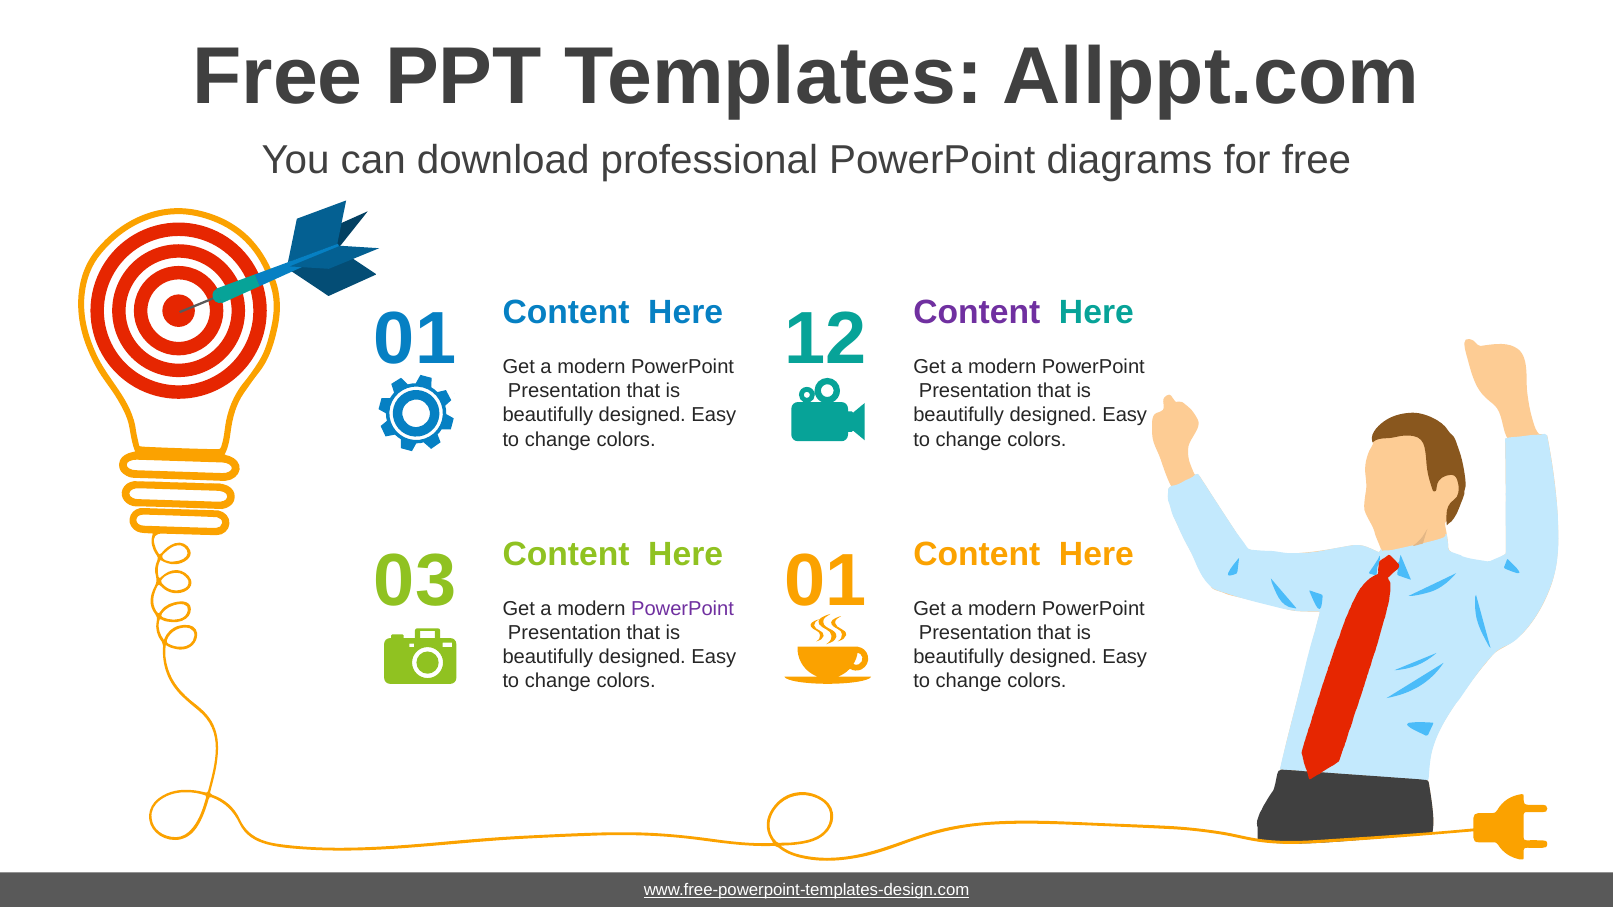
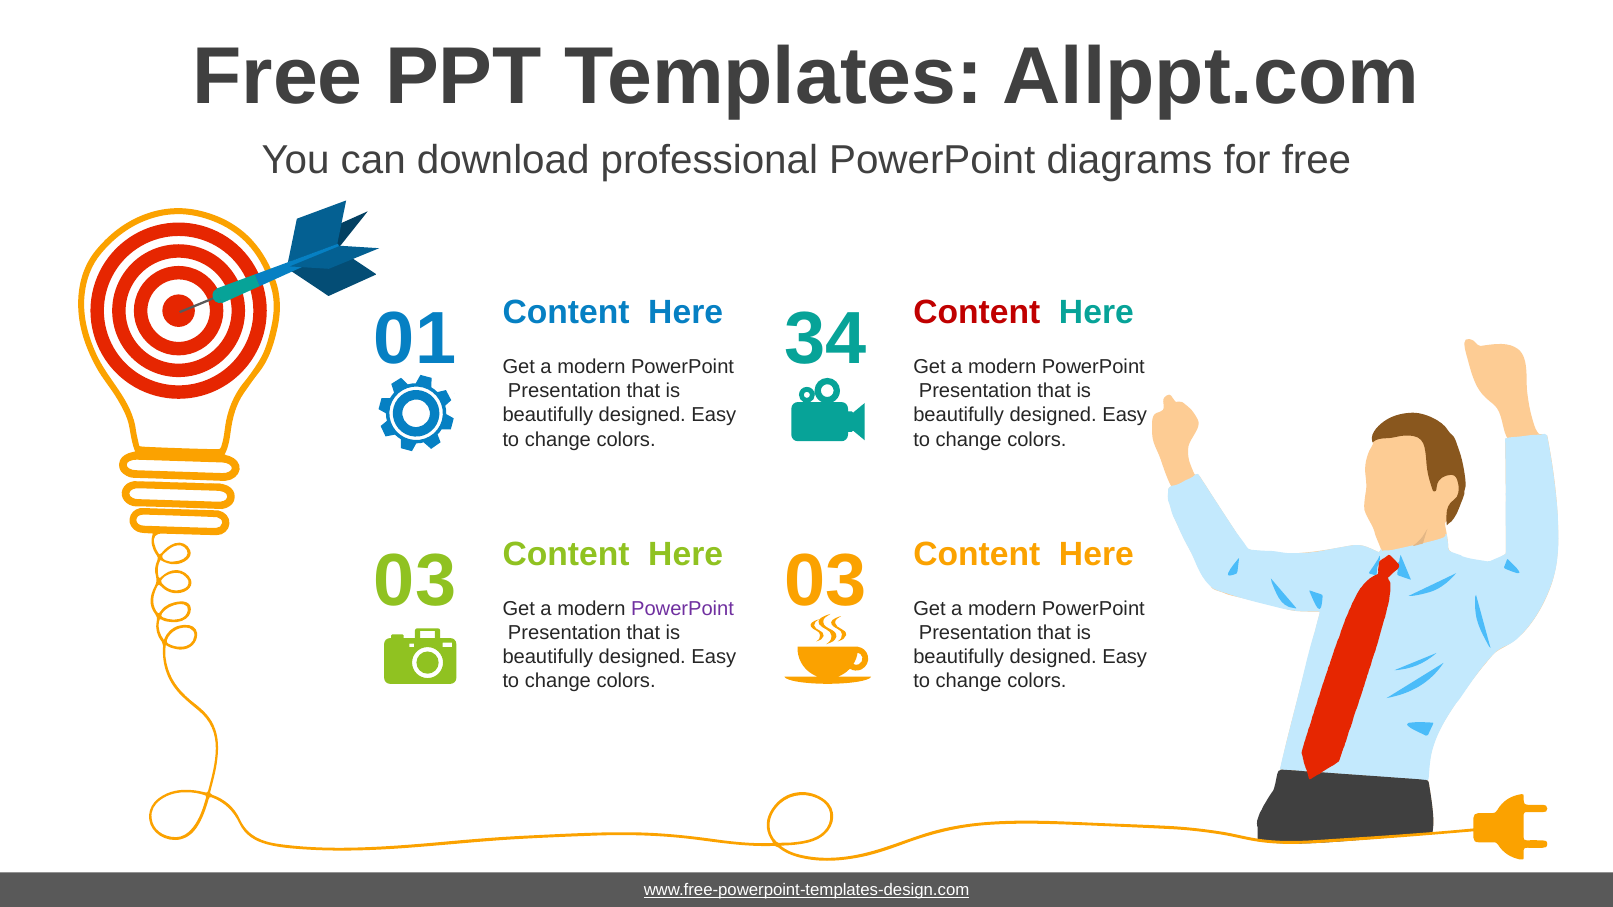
Content at (977, 313) colour: purple -> red
12: 12 -> 34
03 01: 01 -> 03
